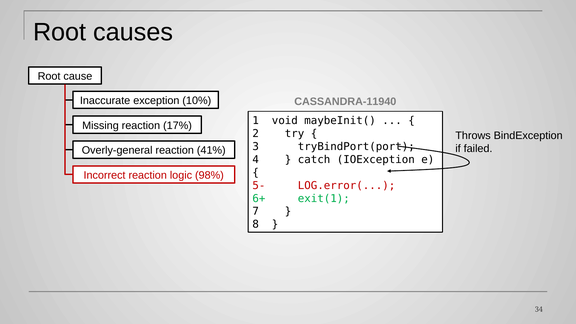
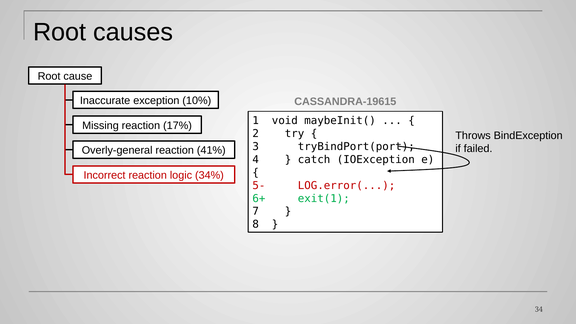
CASSANDRA-11940: CASSANDRA-11940 -> CASSANDRA-19615
98%: 98% -> 34%
